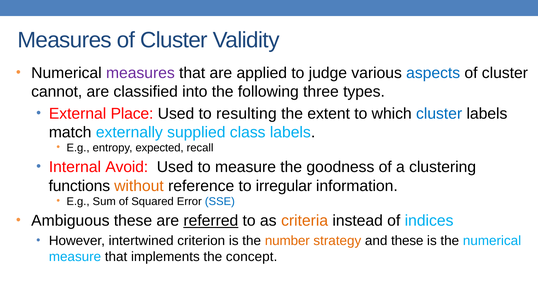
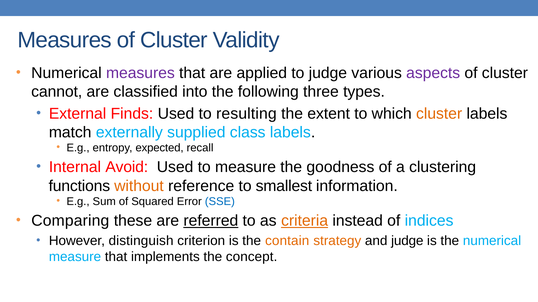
aspects colour: blue -> purple
Place: Place -> Finds
cluster at (439, 114) colour: blue -> orange
irregular: irregular -> smallest
Ambiguous: Ambiguous -> Comparing
criteria underline: none -> present
intertwined: intertwined -> distinguish
number: number -> contain
and these: these -> judge
